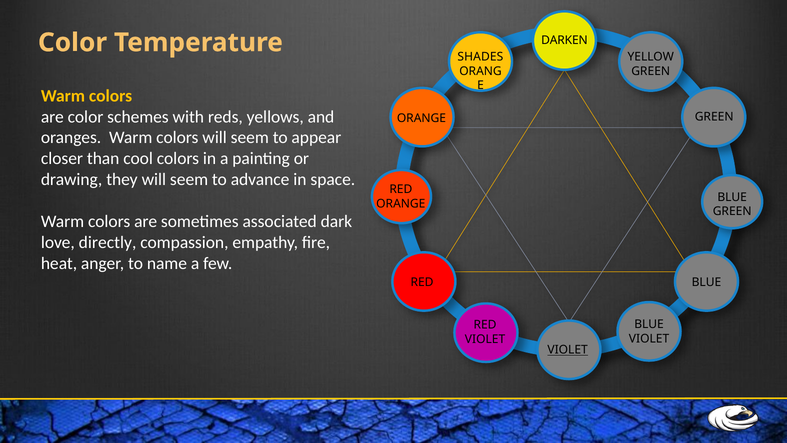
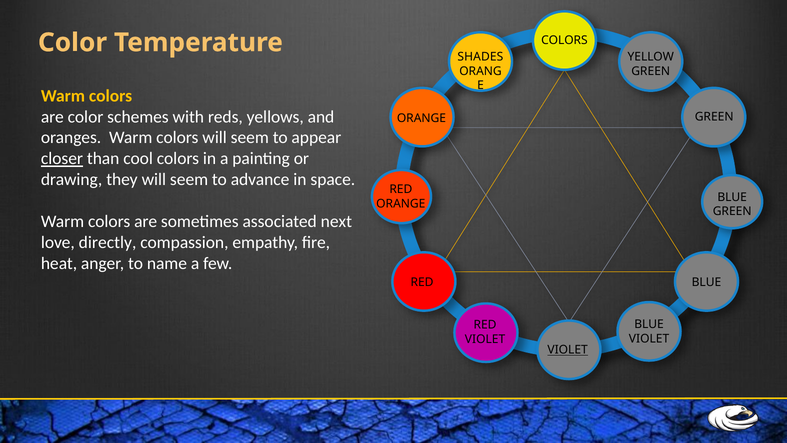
DARKEN at (564, 40): DARKEN -> COLORS
closer underline: none -> present
dark: dark -> next
